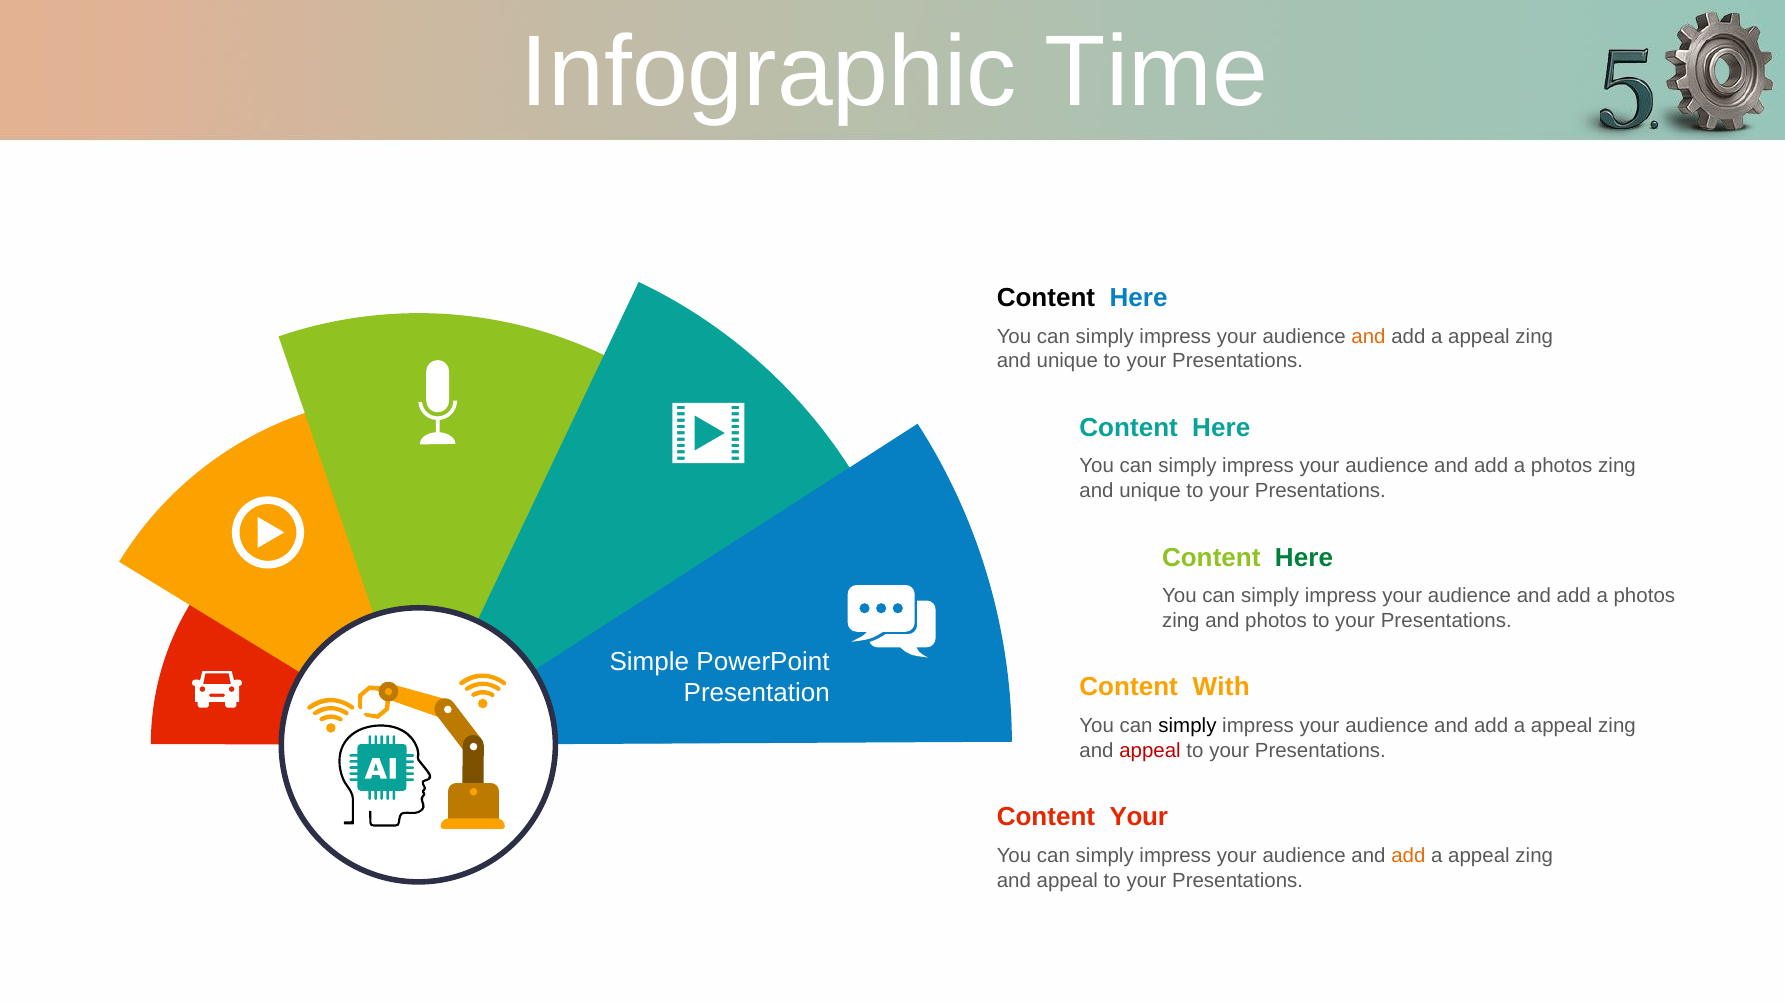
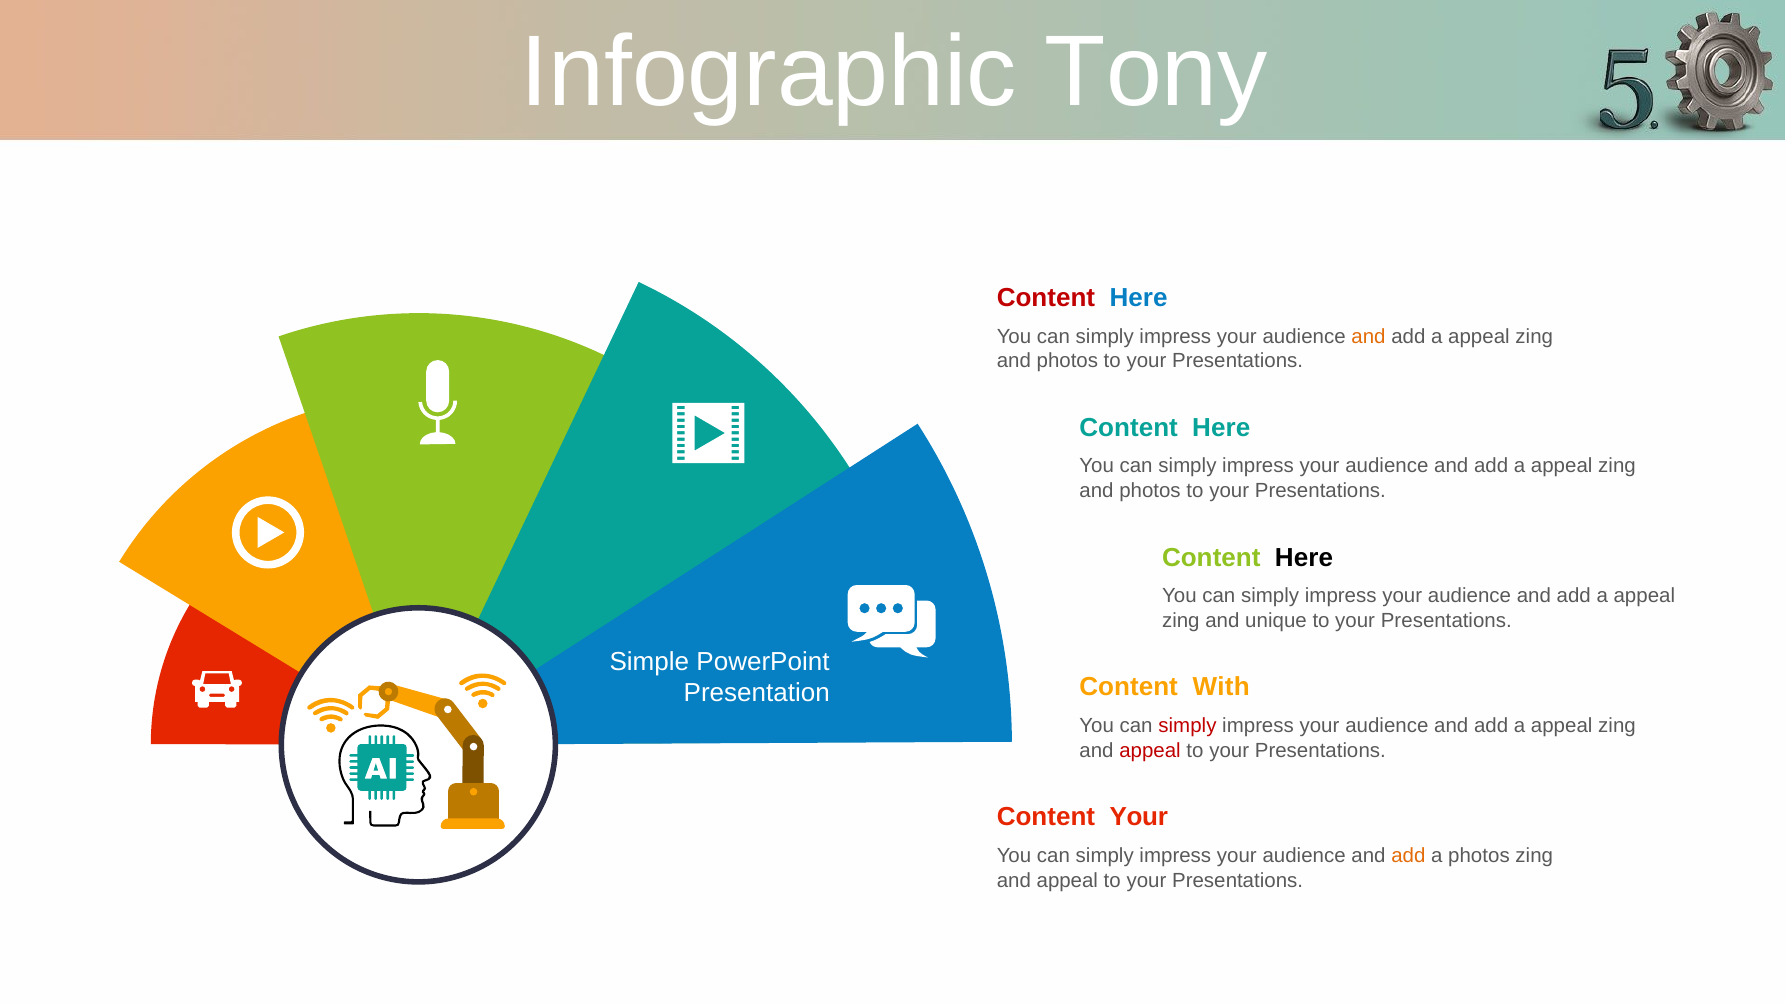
Time: Time -> Tony
Content at (1046, 298) colour: black -> red
unique at (1067, 361): unique -> photos
photos at (1562, 466): photos -> appeal
unique at (1150, 491): unique -> photos
Here at (1304, 557) colour: green -> black
photos at (1644, 596): photos -> appeal
and photos: photos -> unique
simply at (1187, 726) colour: black -> red
appeal at (1479, 856): appeal -> photos
